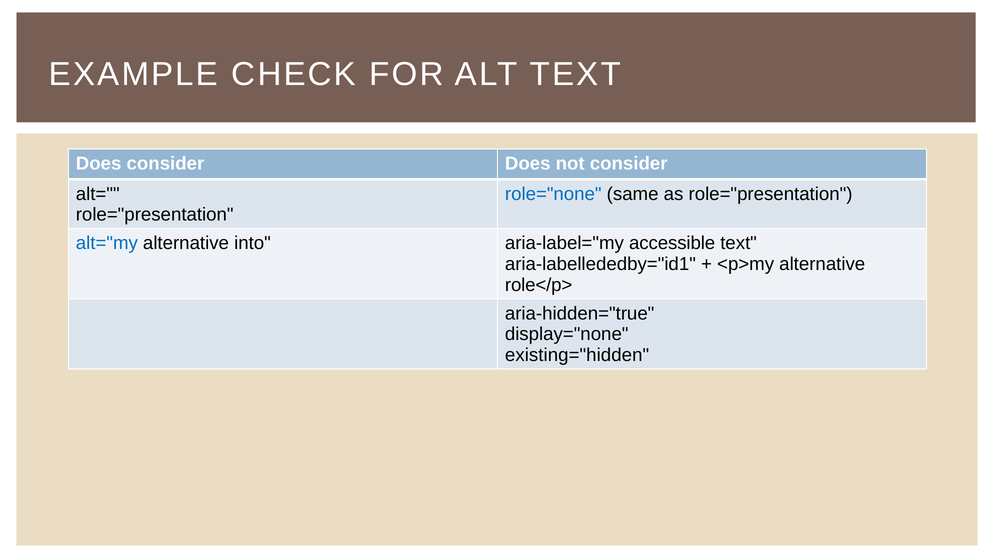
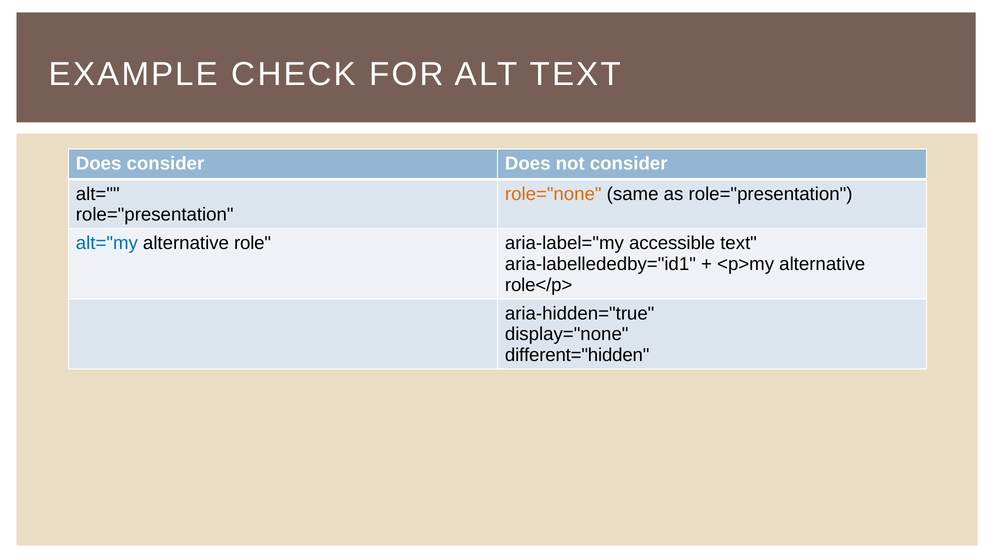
role="none colour: blue -> orange
into: into -> role
existing="hidden: existing="hidden -> different="hidden
